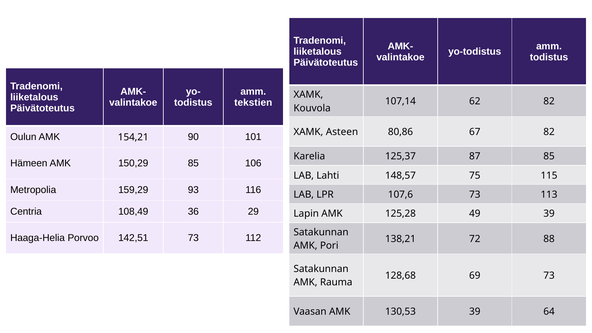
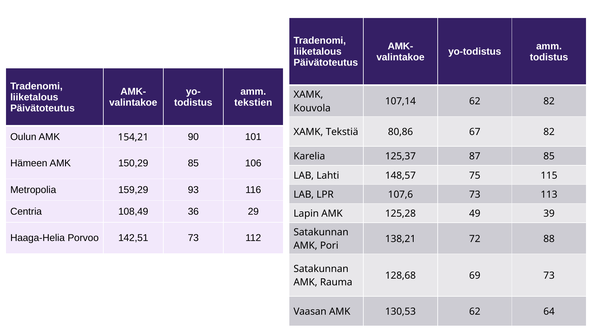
Asteen: Asteen -> Tekstiä
130,53 39: 39 -> 62
